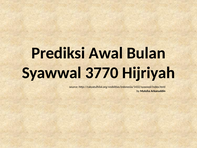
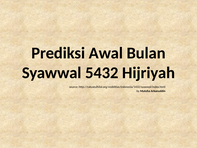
3770: 3770 -> 5432
